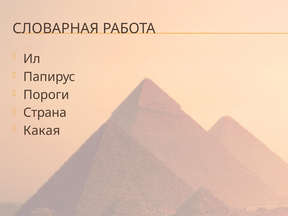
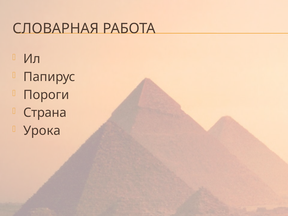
Какая: Какая -> Урока
